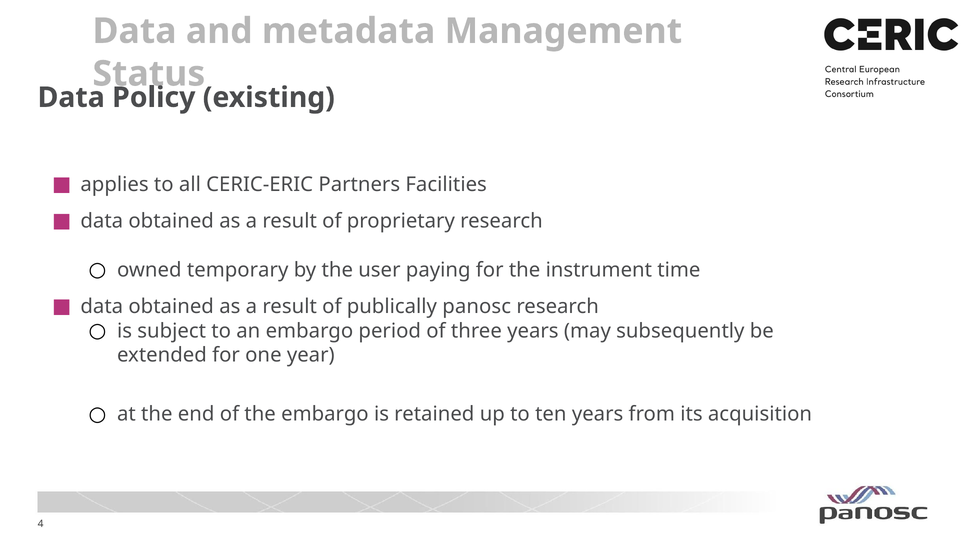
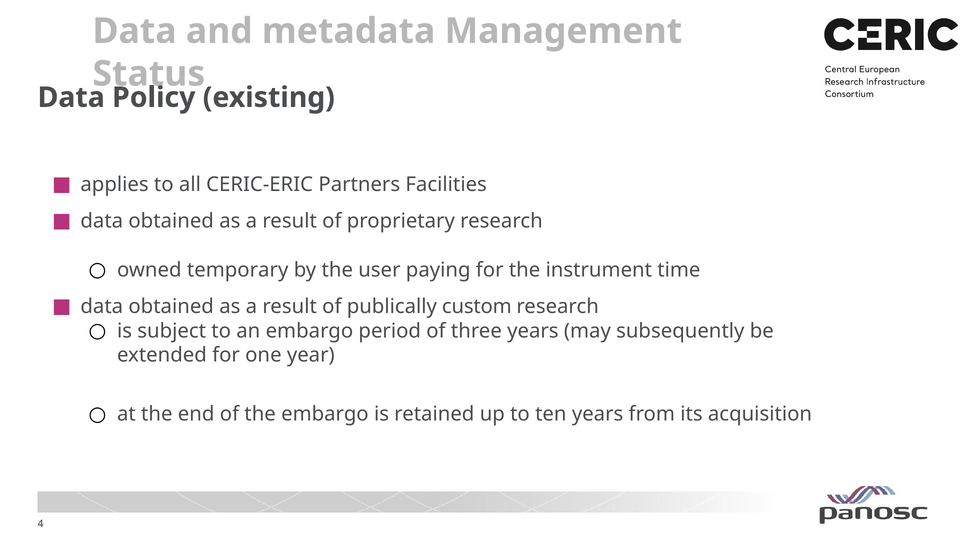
panosc: panosc -> custom
